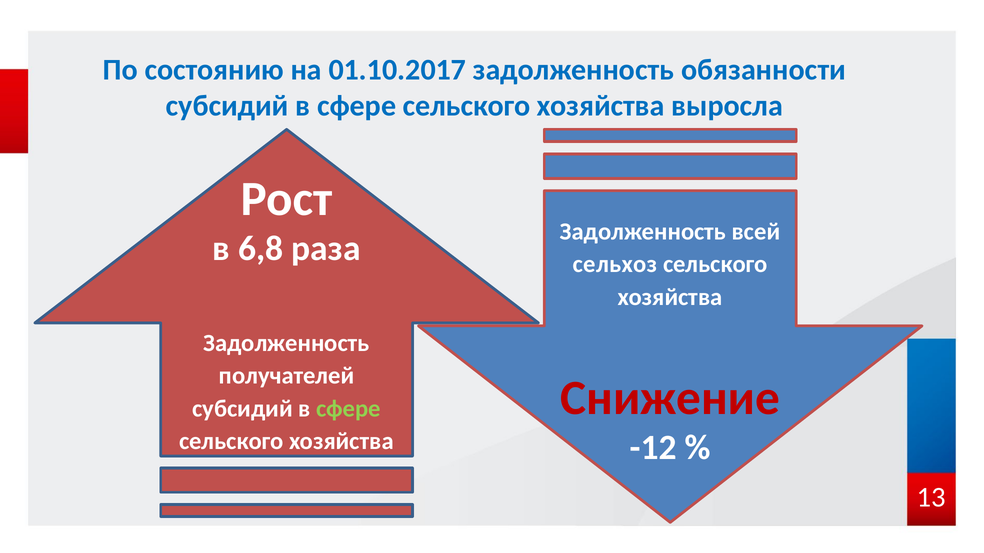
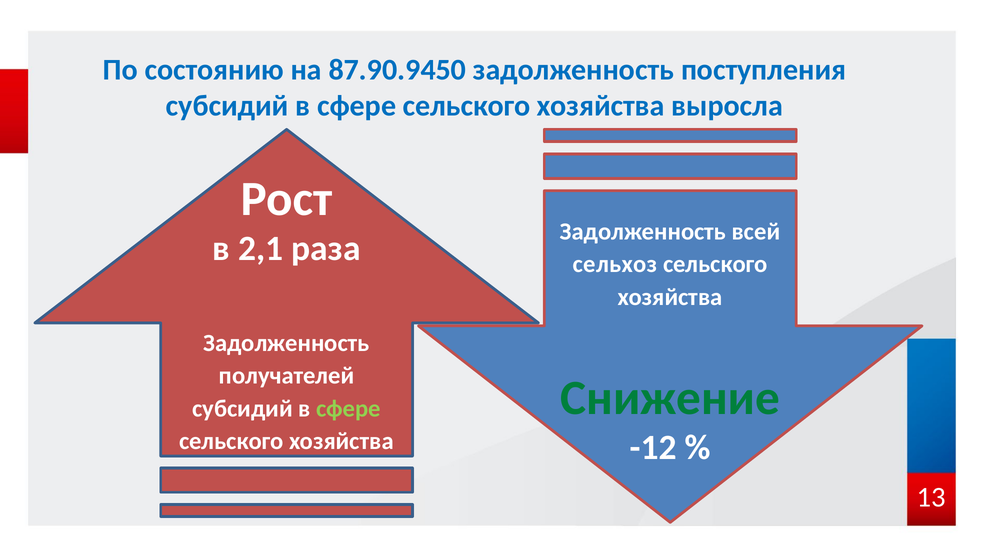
01.10.2017: 01.10.2017 -> 87.90.9450
обязанности: обязанности -> поступления
6,8: 6,8 -> 2,1
Снижение colour: red -> green
